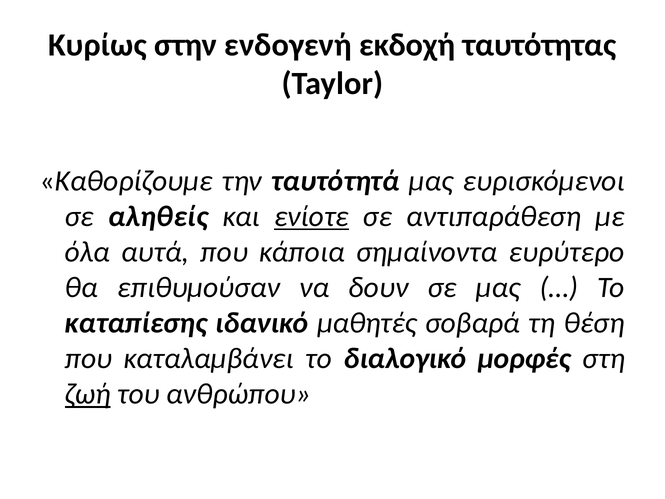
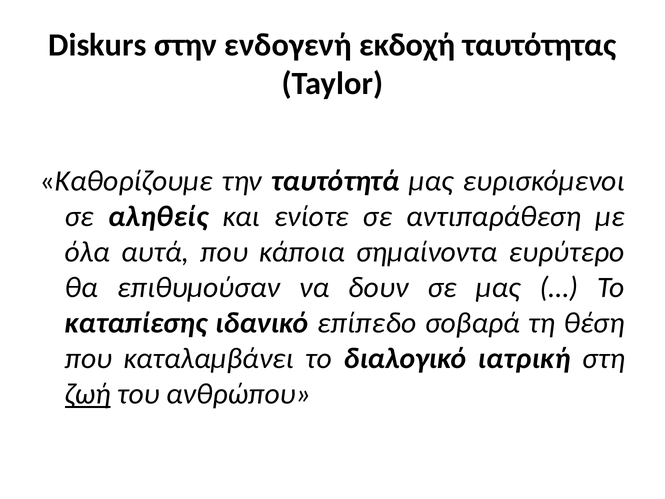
Κυρίως: Κυρίως -> Diskurs
ενίοτε underline: present -> none
μαθητές: μαθητές -> επίπεδο
μορφές: μορφές -> ιατρική
